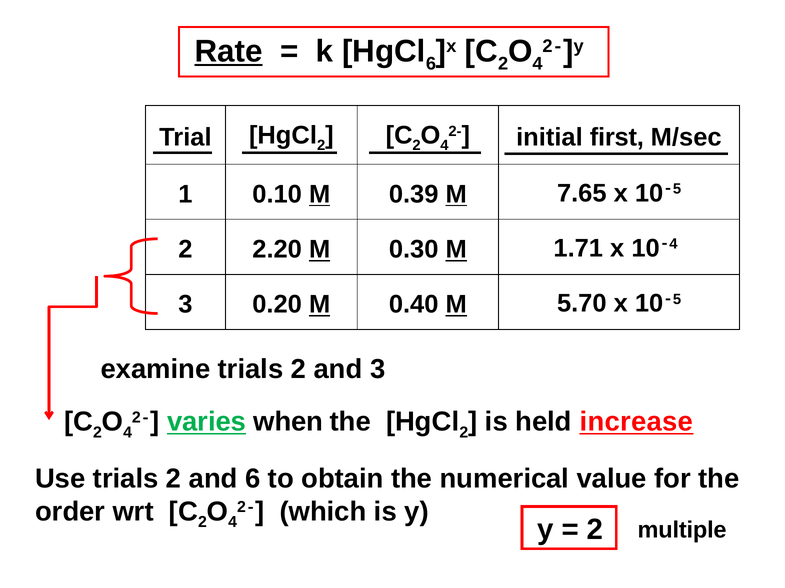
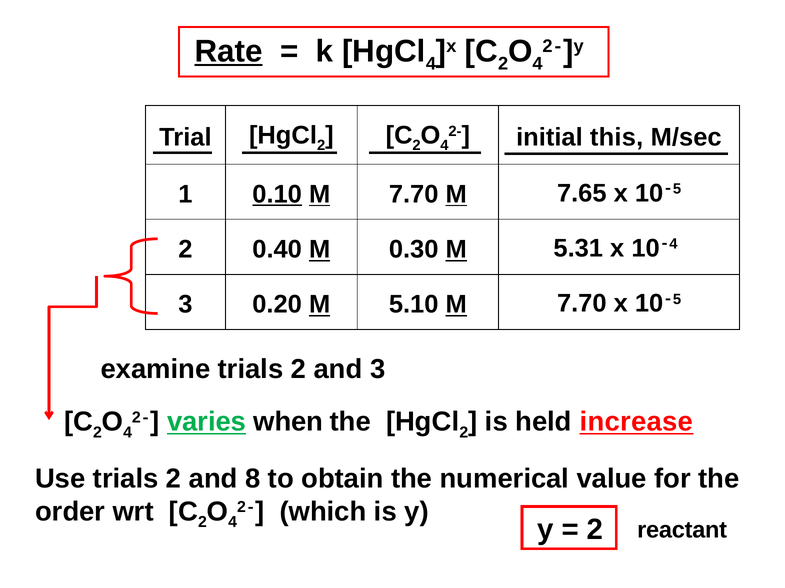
6 at (431, 64): 6 -> 4
first: first -> this
0.10 underline: none -> present
0.39 at (414, 194): 0.39 -> 7.70
2.20: 2.20 -> 0.40
1.71: 1.71 -> 5.31
0.40: 0.40 -> 5.10
5.70 at (582, 303): 5.70 -> 7.70
and 6: 6 -> 8
multiple: multiple -> reactant
